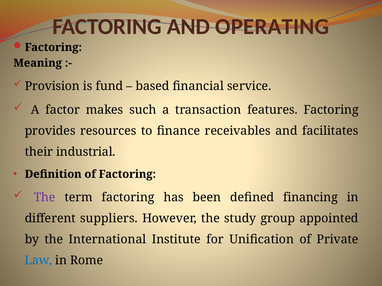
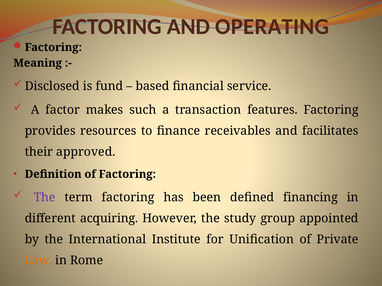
Provision: Provision -> Disclosed
industrial: industrial -> approved
suppliers: suppliers -> acquiring
Law colour: blue -> orange
